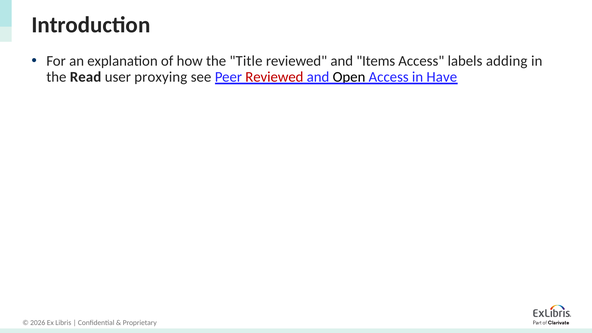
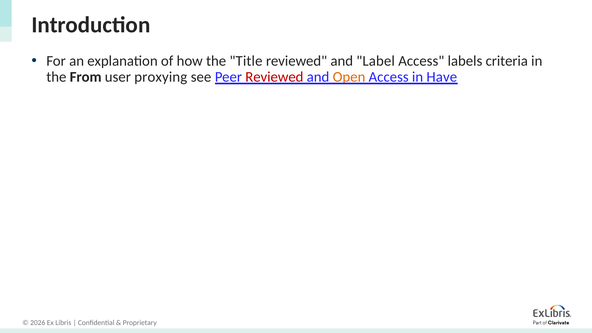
Items: Items -> Label
adding: adding -> criteria
Read: Read -> From
Open colour: black -> orange
